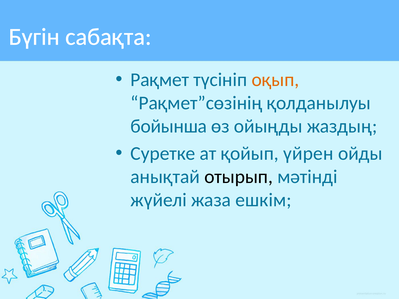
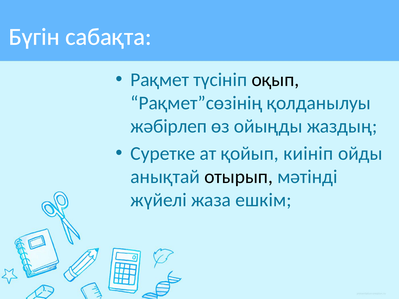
оқып colour: orange -> black
бойынша: бойынша -> жәбірлеп
үйрен: үйрен -> киініп
